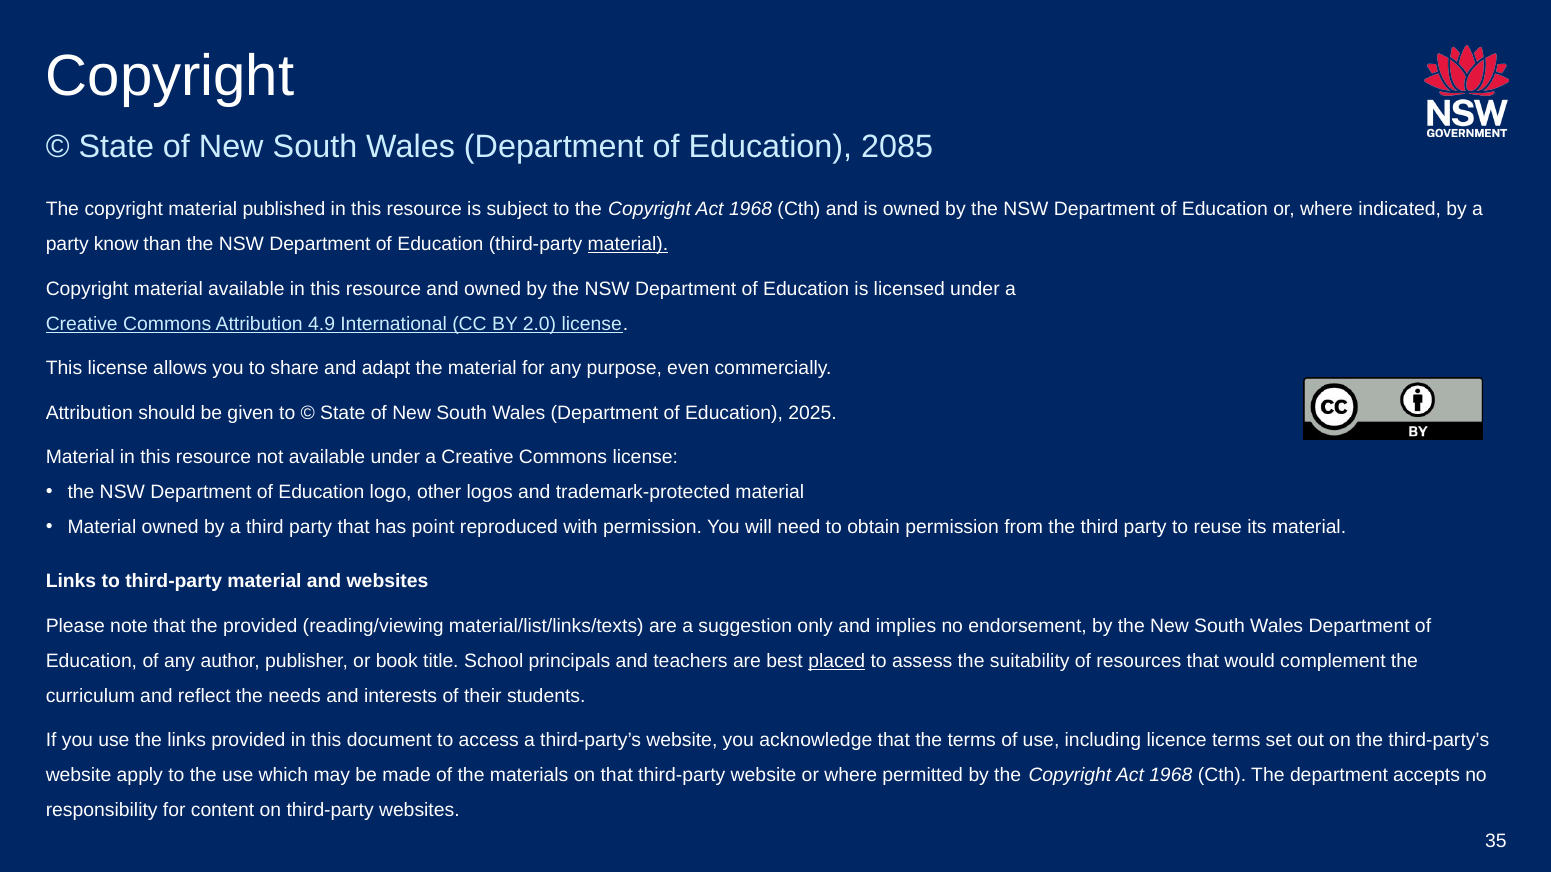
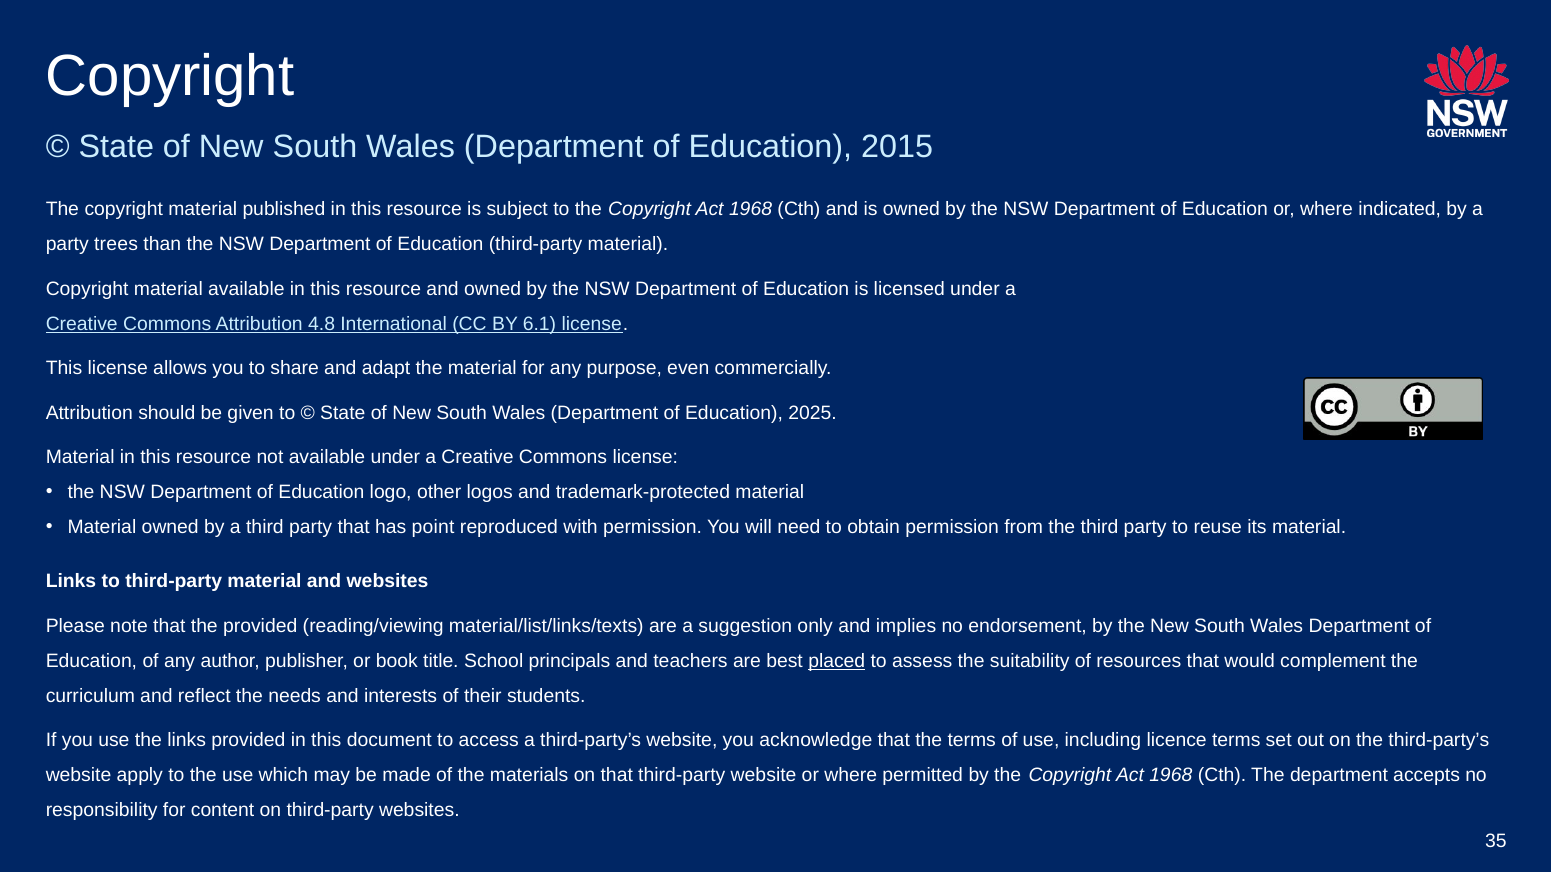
2085: 2085 -> 2015
know: know -> trees
material at (628, 244) underline: present -> none
4.9: 4.9 -> 4.8
2.0: 2.0 -> 6.1
